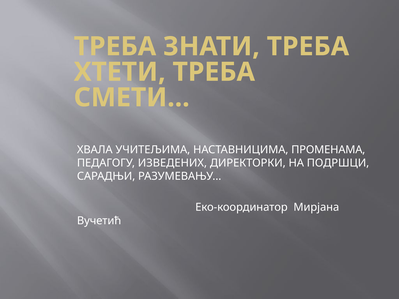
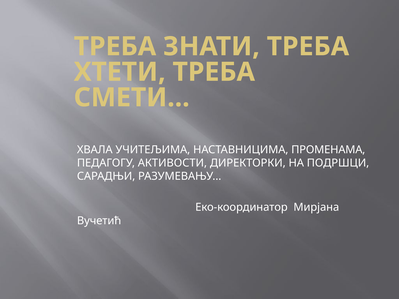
ИЗВЕДЕНИХ: ИЗВЕДЕНИХ -> АКТИВОСТИ
